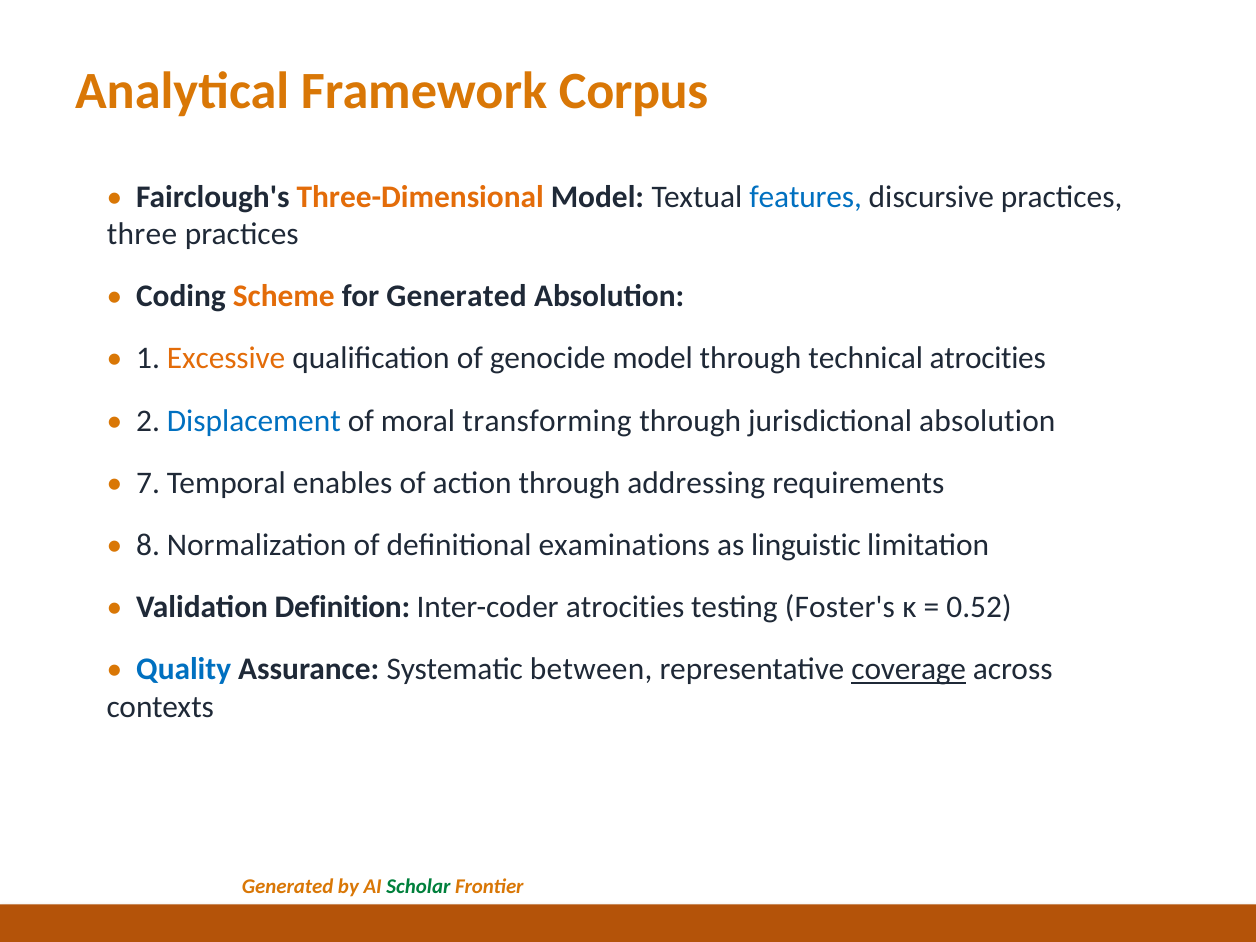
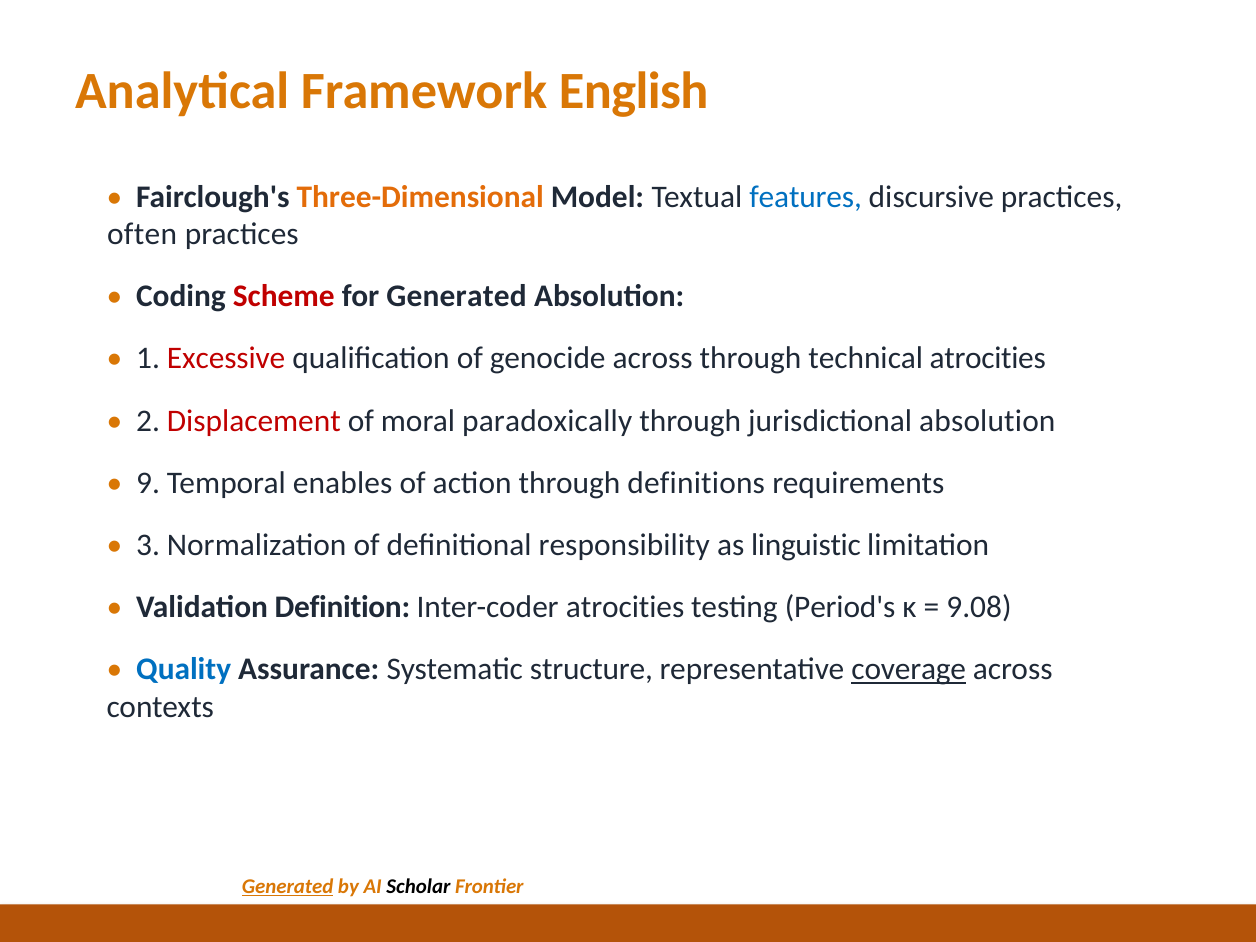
Corpus: Corpus -> English
three: three -> often
Scheme colour: orange -> red
Excessive colour: orange -> red
genocide model: model -> across
Displacement colour: blue -> red
transforming: transforming -> paradoxically
7: 7 -> 9
addressing: addressing -> definitions
8: 8 -> 3
examinations: examinations -> responsibility
Foster's: Foster's -> Period's
0.52: 0.52 -> 9.08
between: between -> structure
Generated at (288, 887) underline: none -> present
Scholar colour: green -> black
